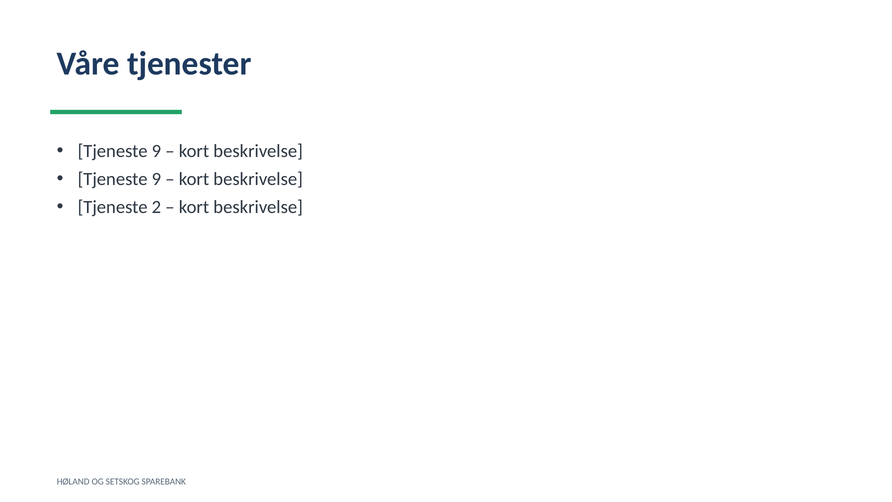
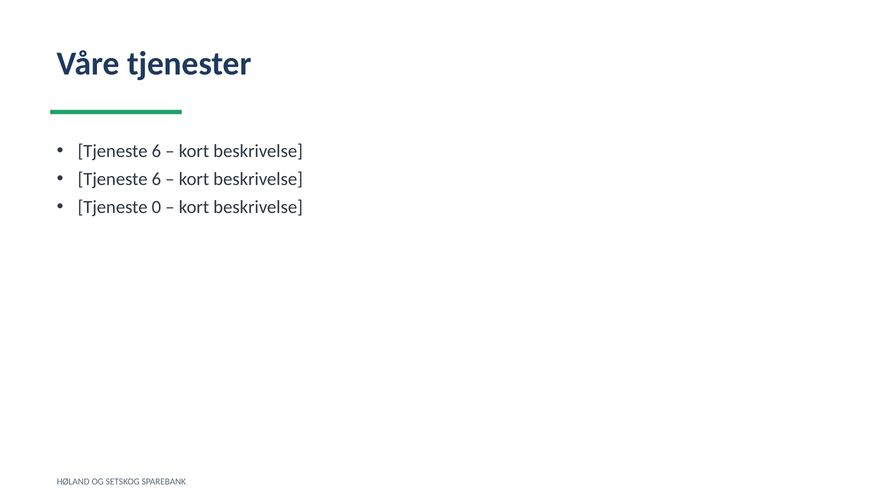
9 at (156, 151): 9 -> 6
9 at (156, 179): 9 -> 6
2: 2 -> 0
